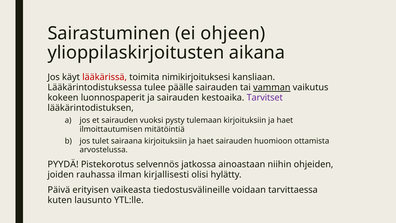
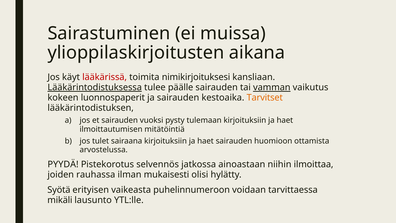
ohjeen: ohjeen -> muissa
Lääkärintodistuksessa underline: none -> present
Tarvitset colour: purple -> orange
ohjeiden: ohjeiden -> ilmoittaa
kirjallisesti: kirjallisesti -> mukaisesti
Päivä: Päivä -> Syötä
tiedostusvälineille: tiedostusvälineille -> puhelinnumeroon
kuten: kuten -> mikäli
